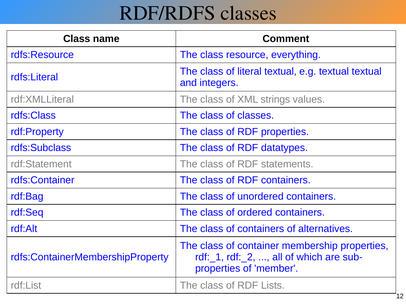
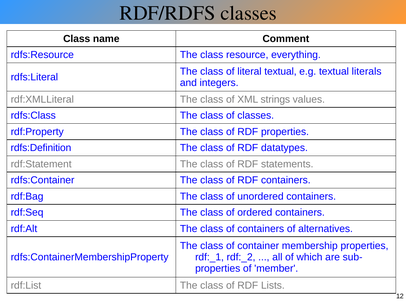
textual textual: textual -> literals
rdfs:Subclass: rdfs:Subclass -> rdfs:Definition
